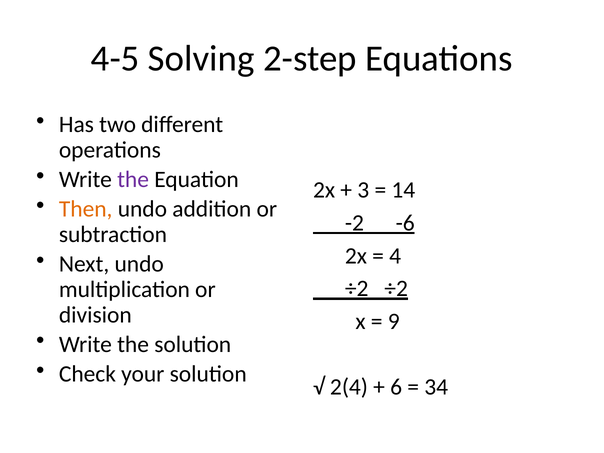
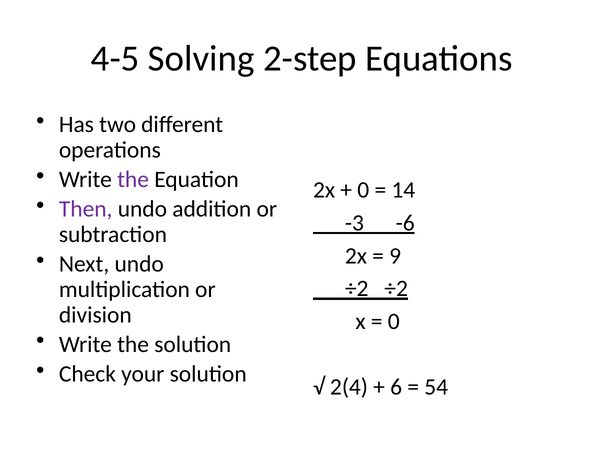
3 at (363, 190): 3 -> 0
Then colour: orange -> purple
-2: -2 -> -3
4: 4 -> 9
9 at (394, 321): 9 -> 0
34: 34 -> 54
